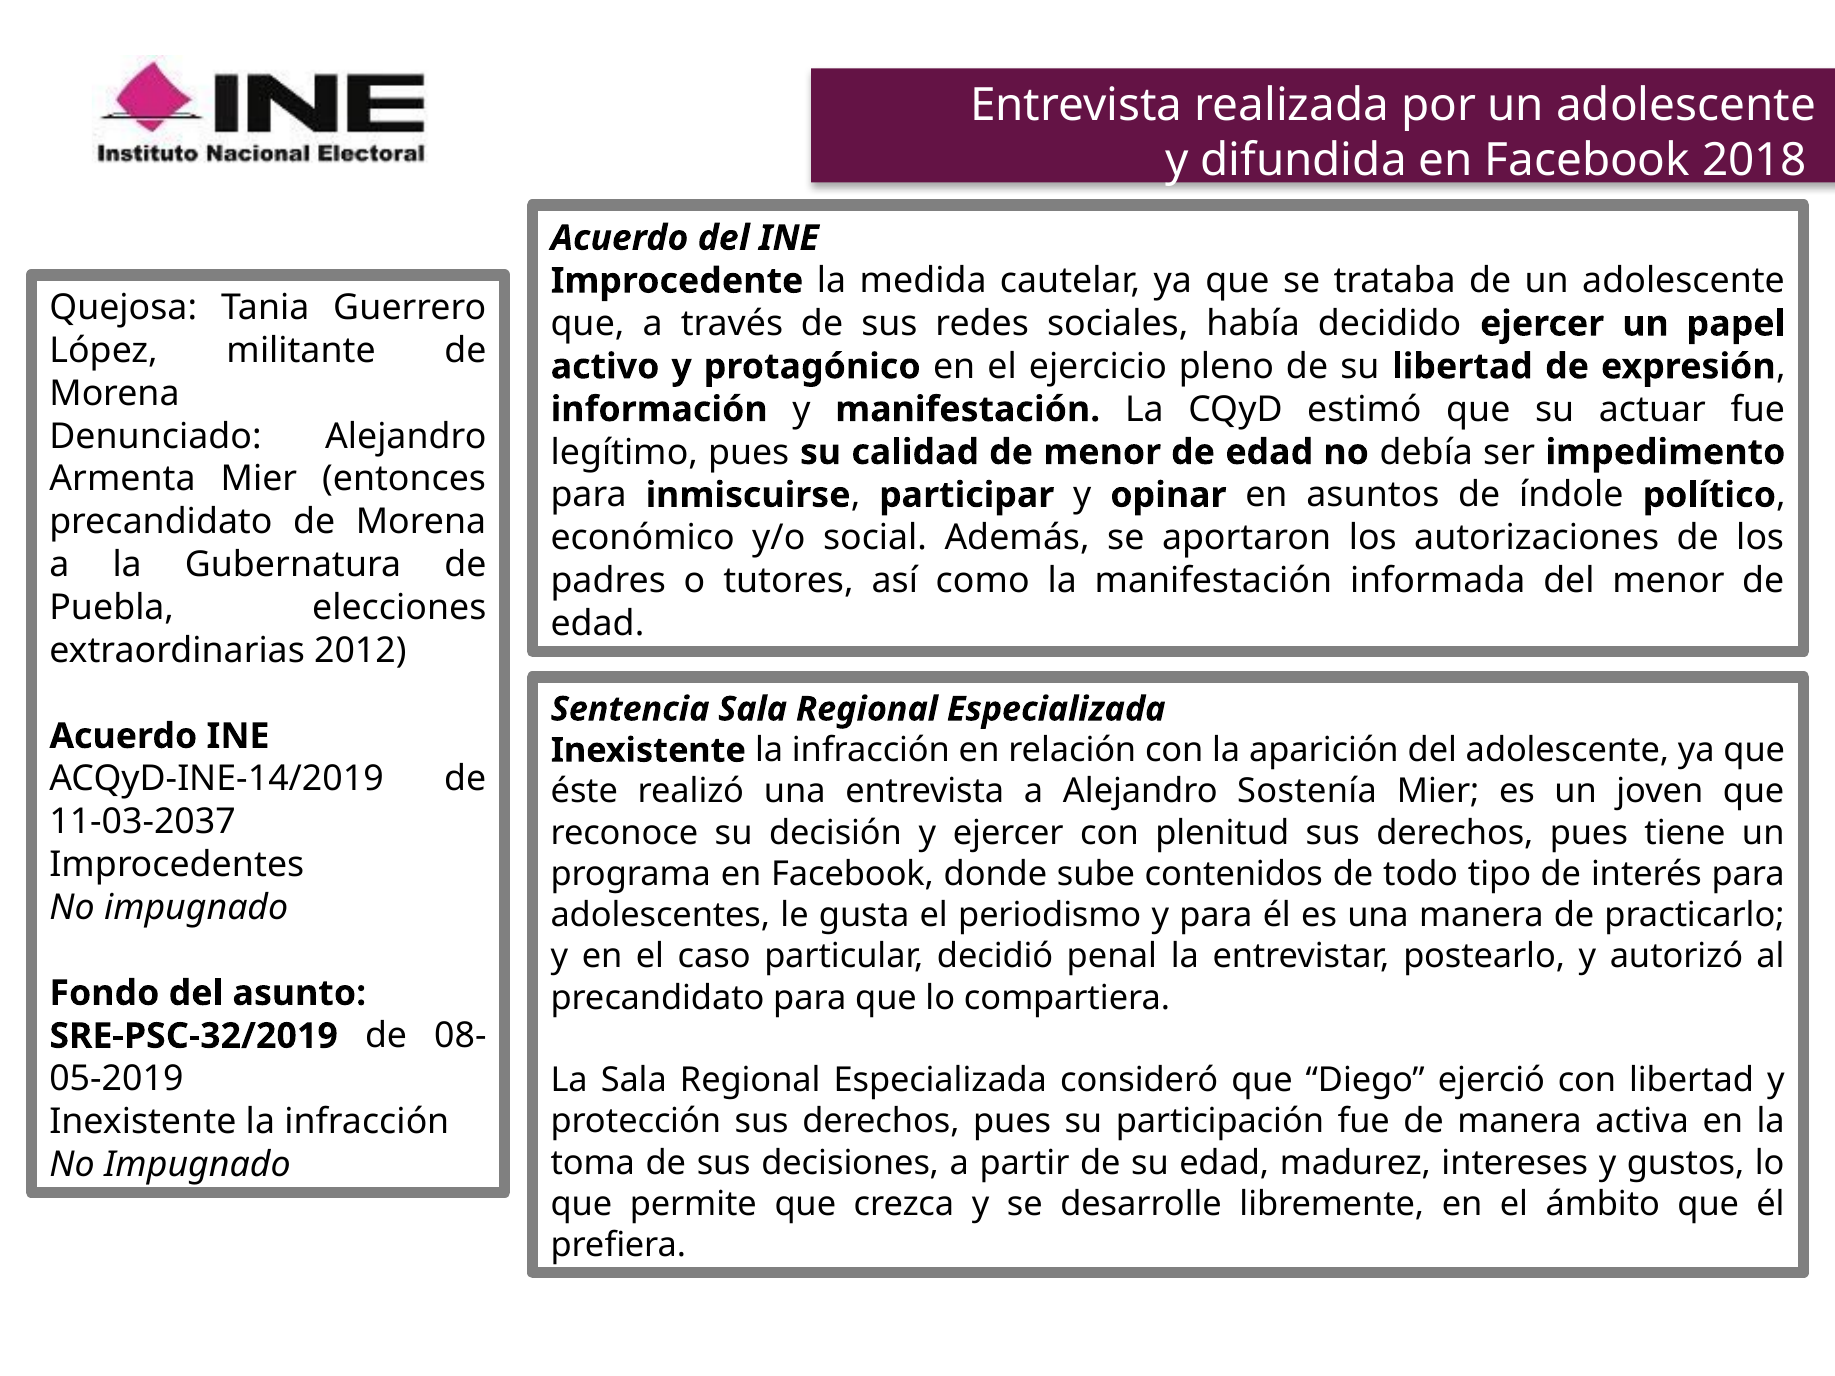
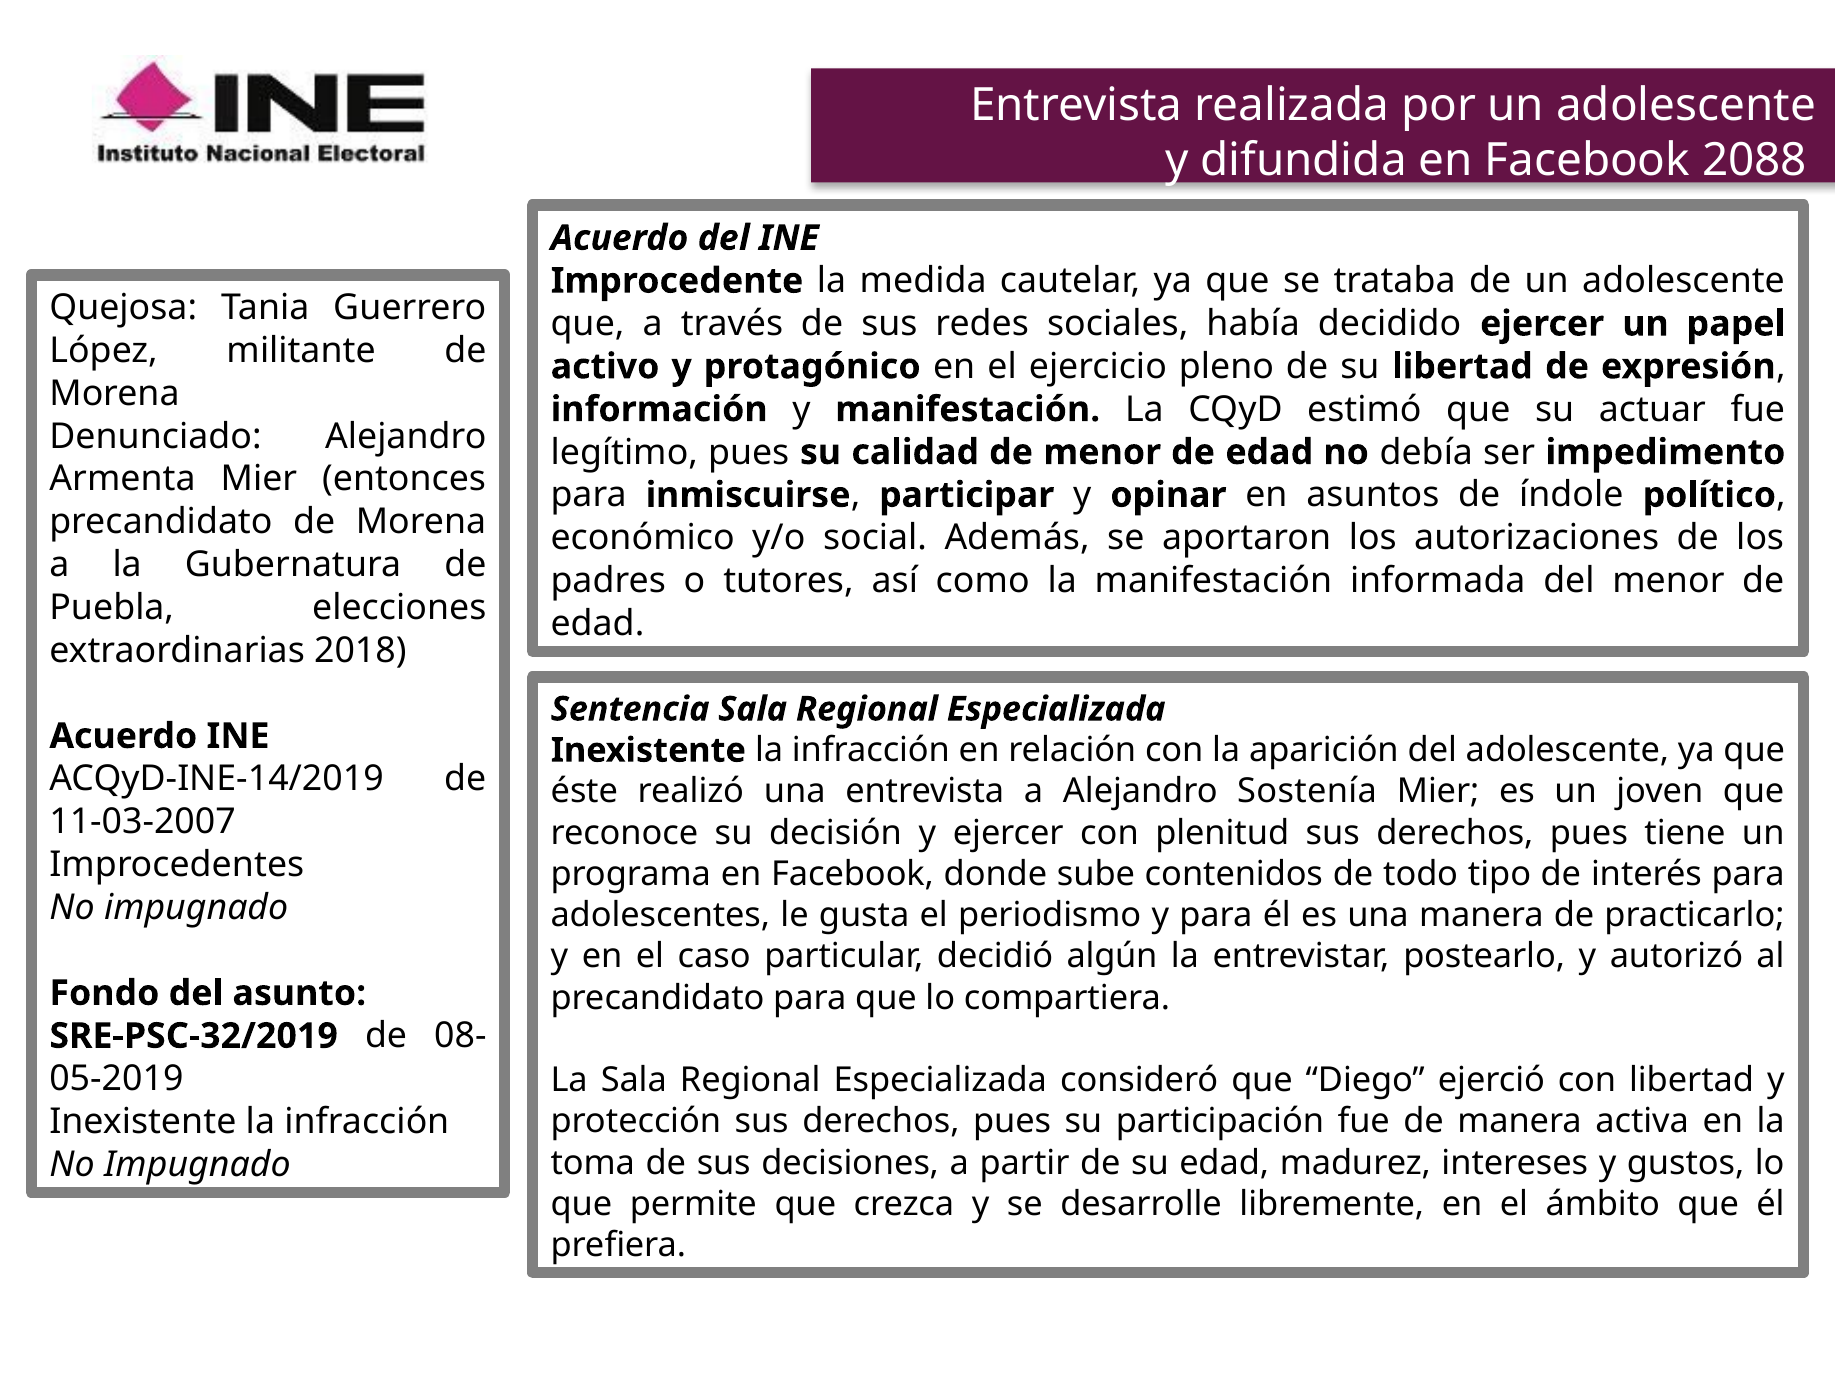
2018: 2018 -> 2088
2012: 2012 -> 2018
11-03-2037: 11-03-2037 -> 11-03-2007
penal: penal -> algún
